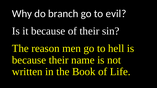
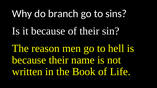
evil: evil -> sins
